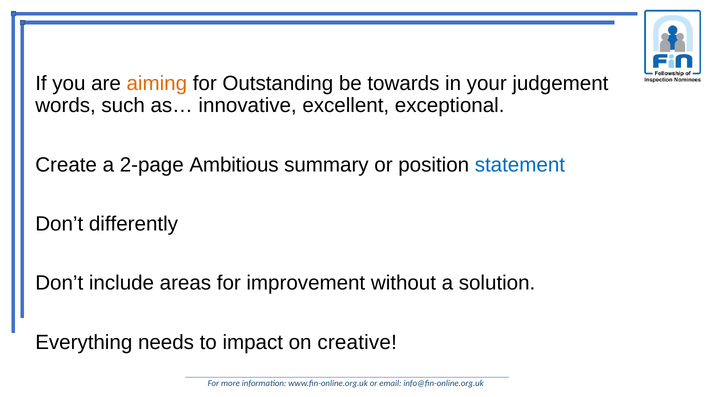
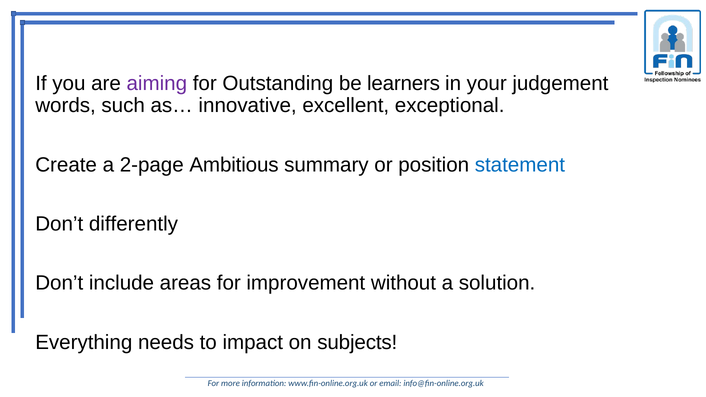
aiming colour: orange -> purple
towards: towards -> learners
creative: creative -> subjects
